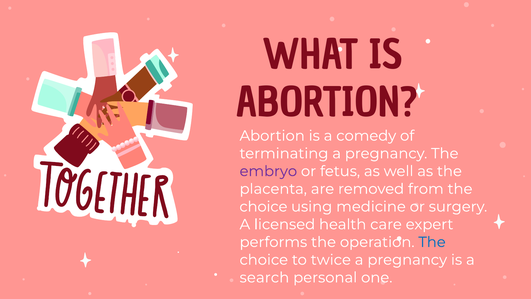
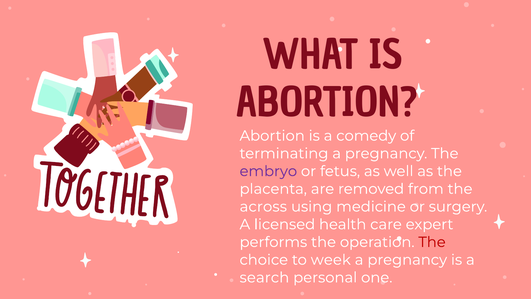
choice at (263, 206): choice -> across
The at (432, 242) colour: blue -> red
twice: twice -> week
